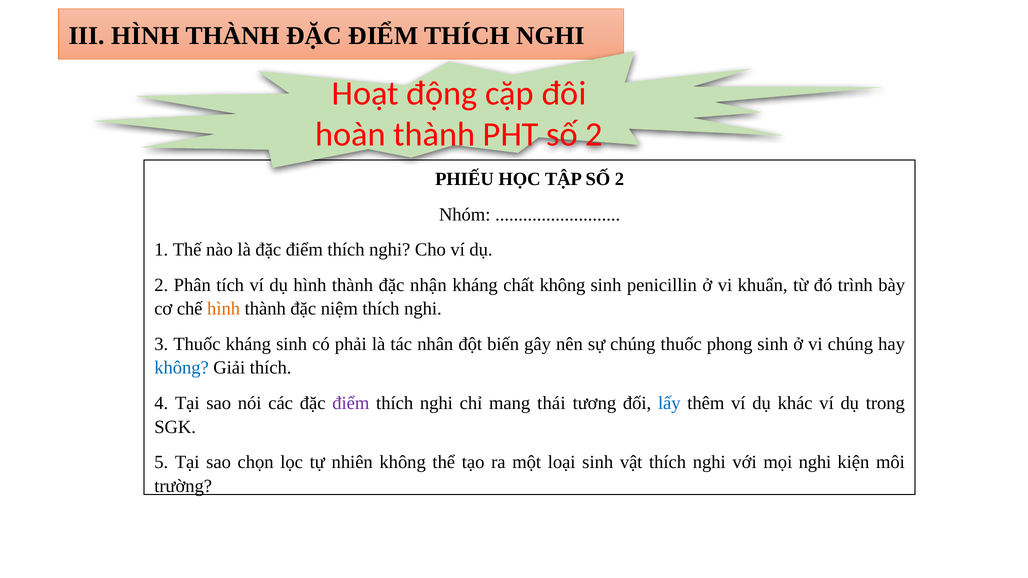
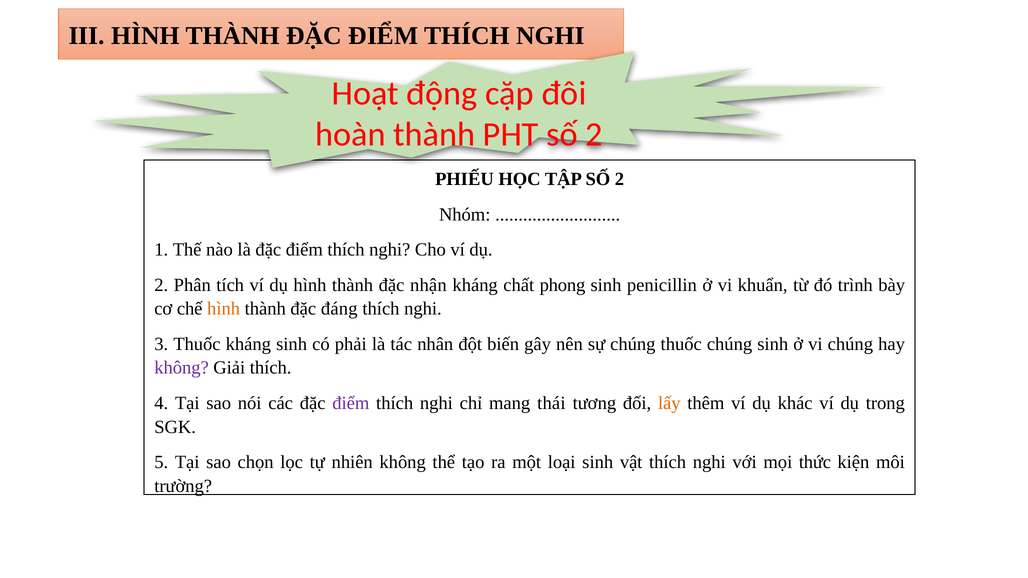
chất không: không -> phong
niệm: niệm -> đáng
thuốc phong: phong -> chúng
không at (182, 368) colour: blue -> purple
lấy colour: blue -> orange
mọi nghi: nghi -> thức
